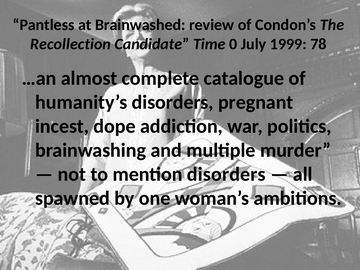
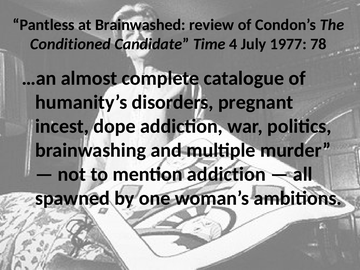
Recollection: Recollection -> Conditioned
0: 0 -> 4
1999: 1999 -> 1977
mention disorders: disorders -> addiction
